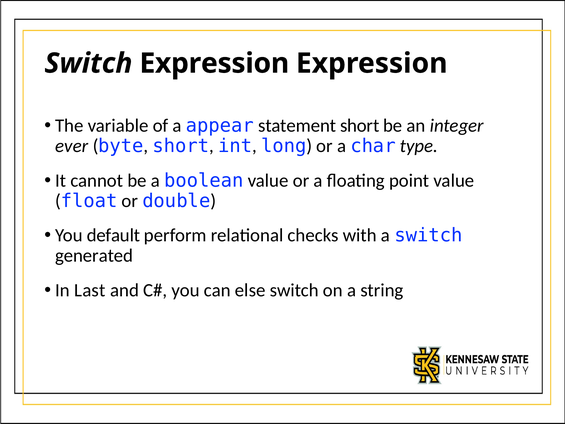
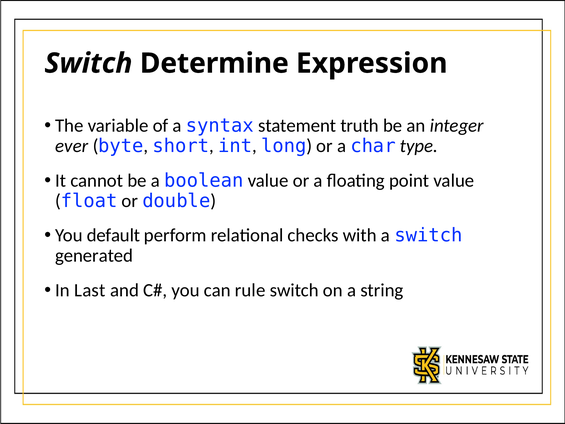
Switch Expression: Expression -> Determine
appear: appear -> syntax
statement short: short -> truth
else: else -> rule
